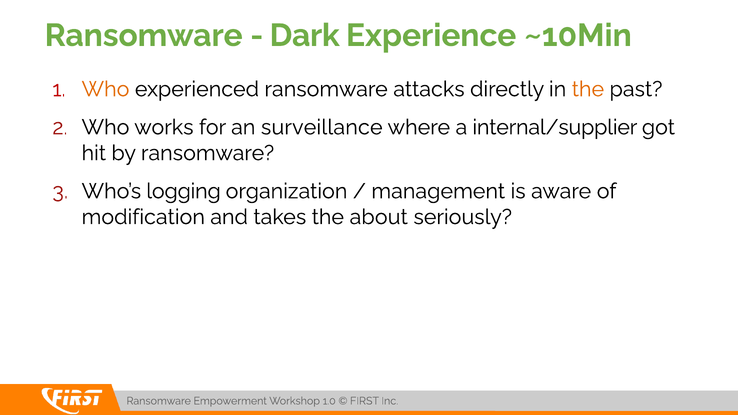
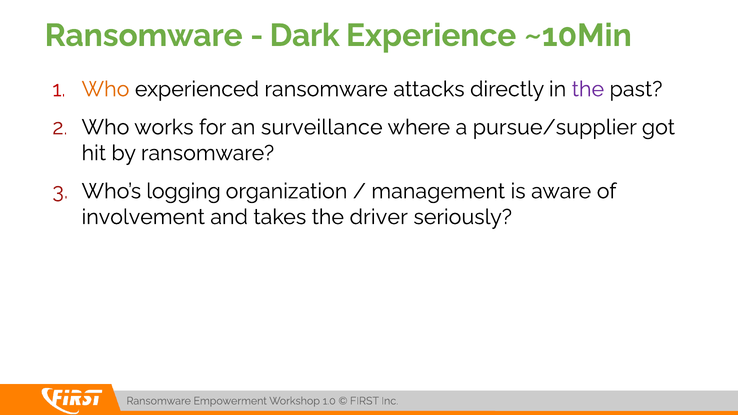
the at (588, 89) colour: orange -> purple
internal/supplier: internal/supplier -> pursue/supplier
modification: modification -> involvement
about: about -> driver
